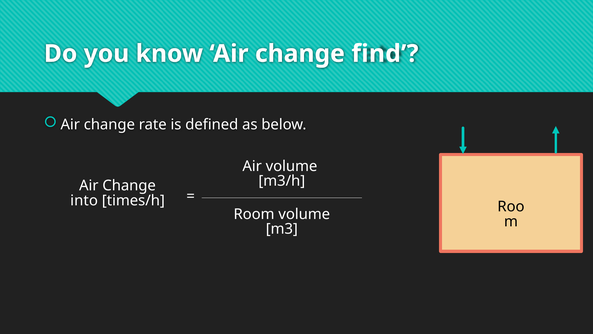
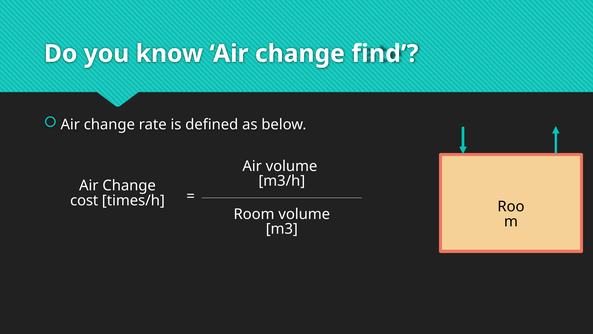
into: into -> cost
